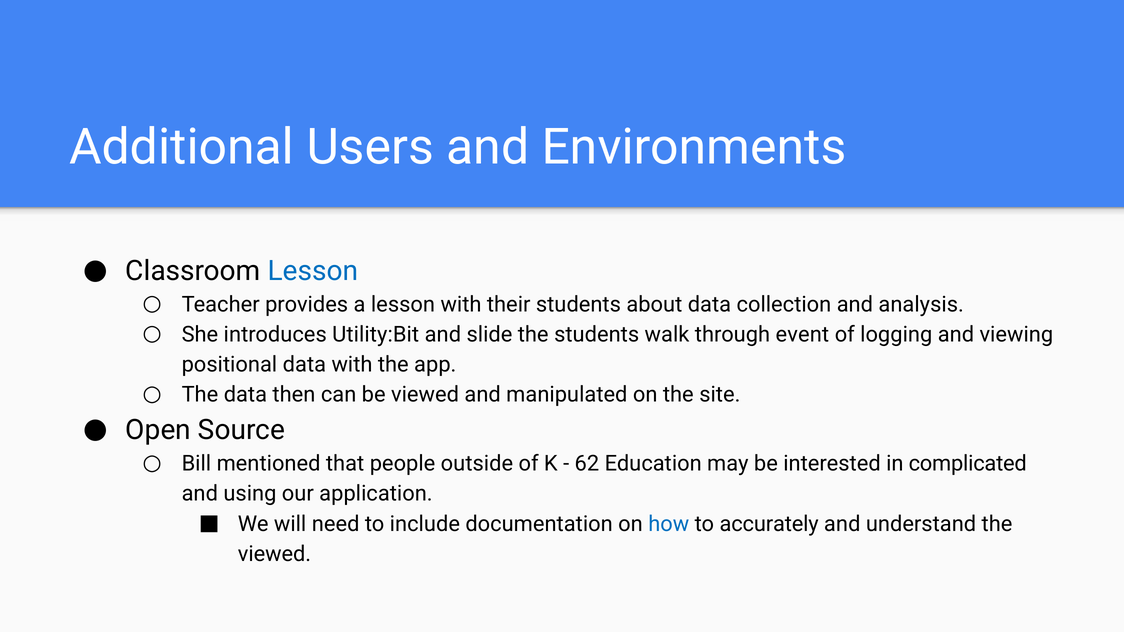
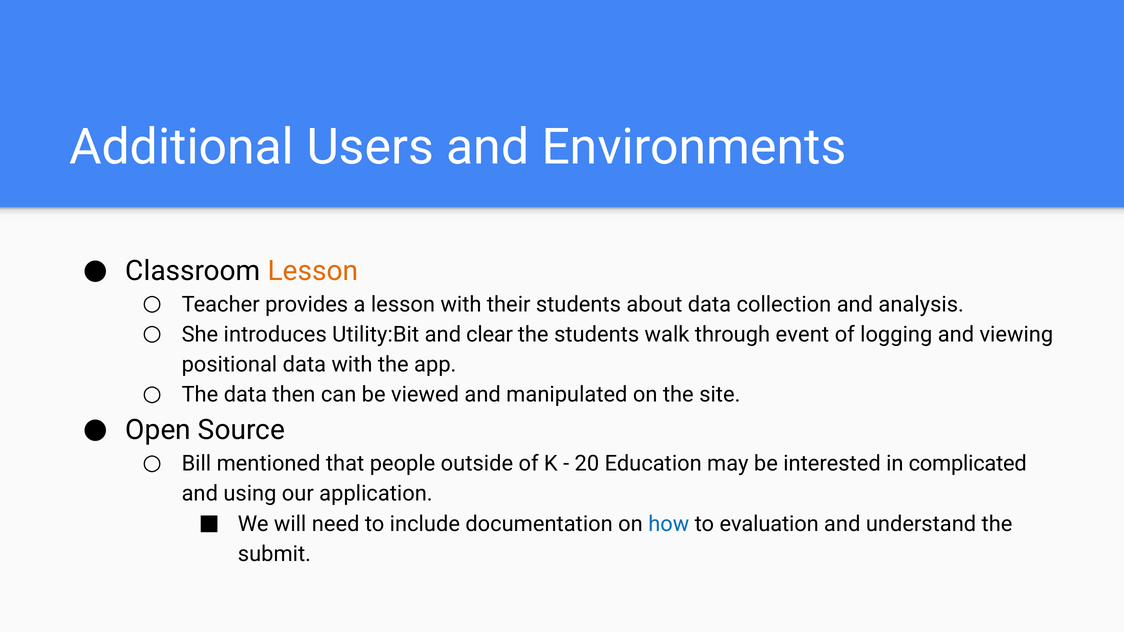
Lesson at (313, 271) colour: blue -> orange
slide: slide -> clear
62: 62 -> 20
accurately: accurately -> evaluation
viewed at (274, 554): viewed -> submit
